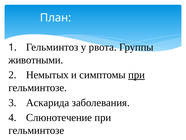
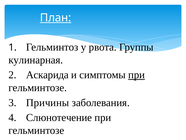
План underline: none -> present
животными: животными -> кулинарная
Немытых: Немытых -> Аскарида
Аскарида: Аскарида -> Причины
